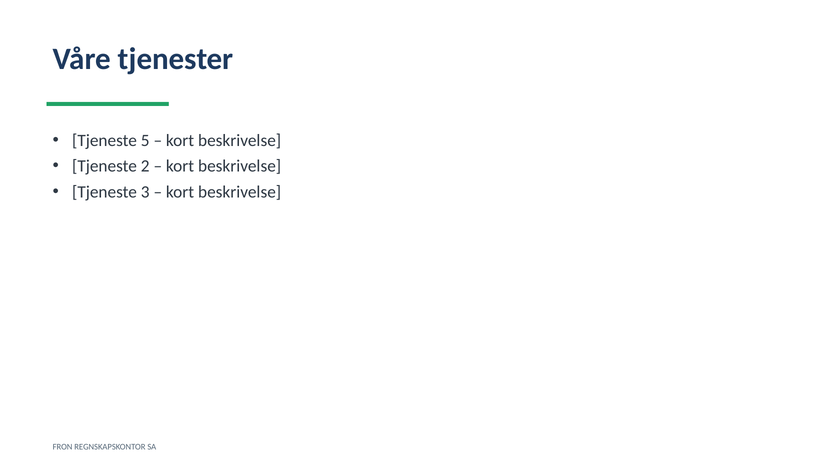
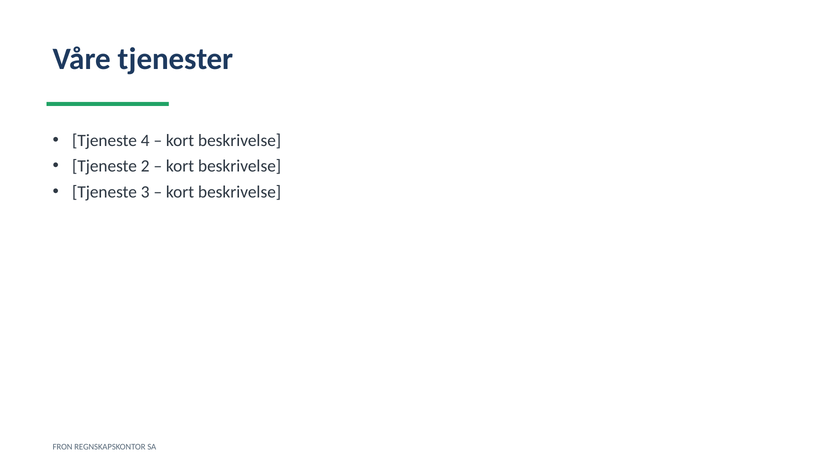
5: 5 -> 4
